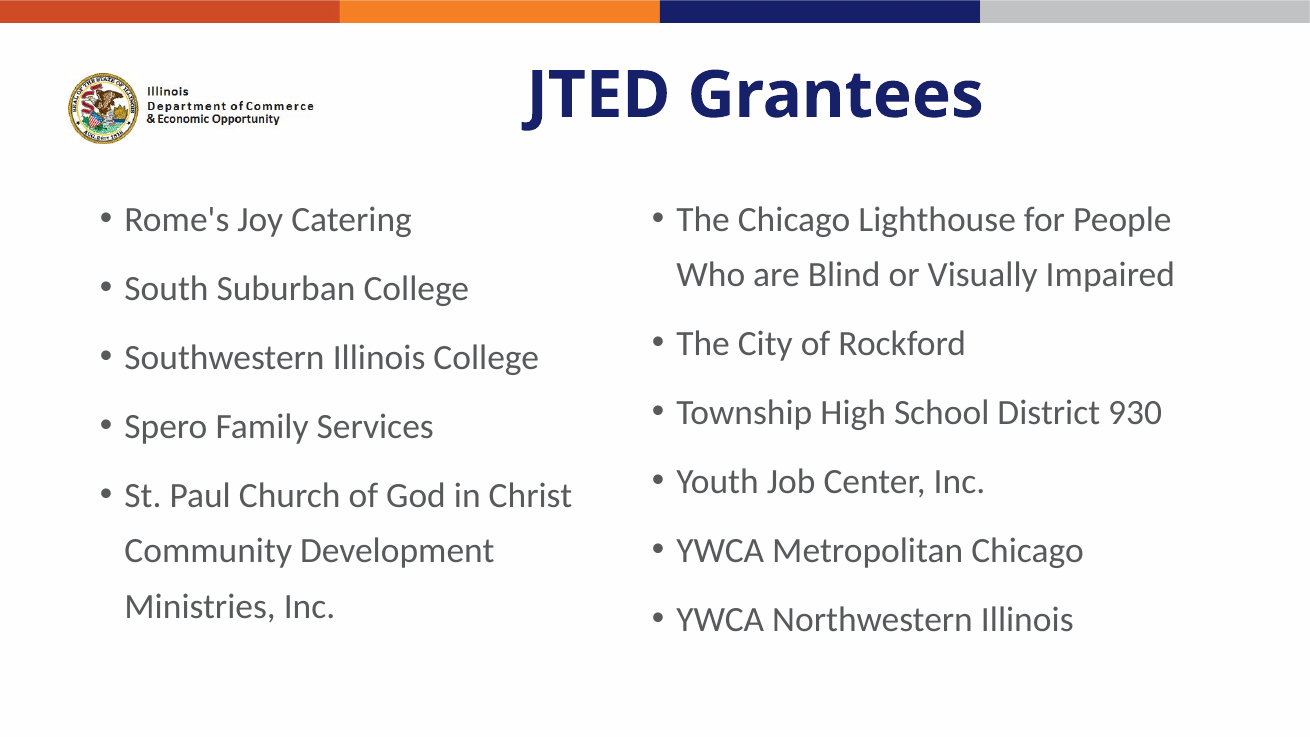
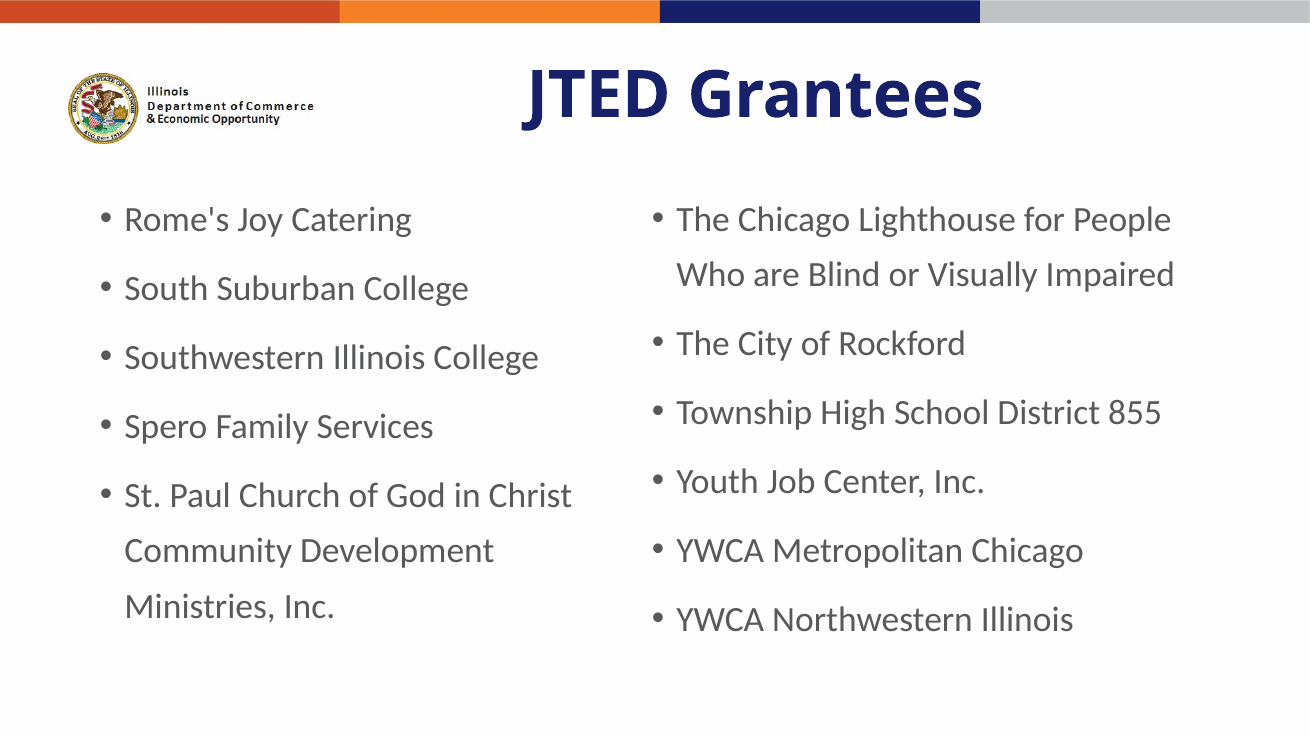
930: 930 -> 855
